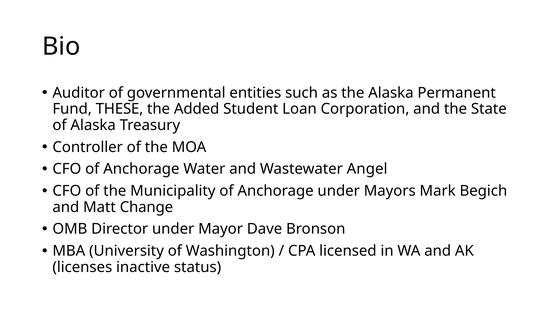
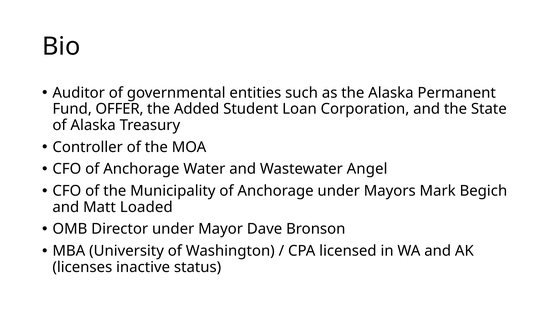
THESE: THESE -> OFFER
Change: Change -> Loaded
